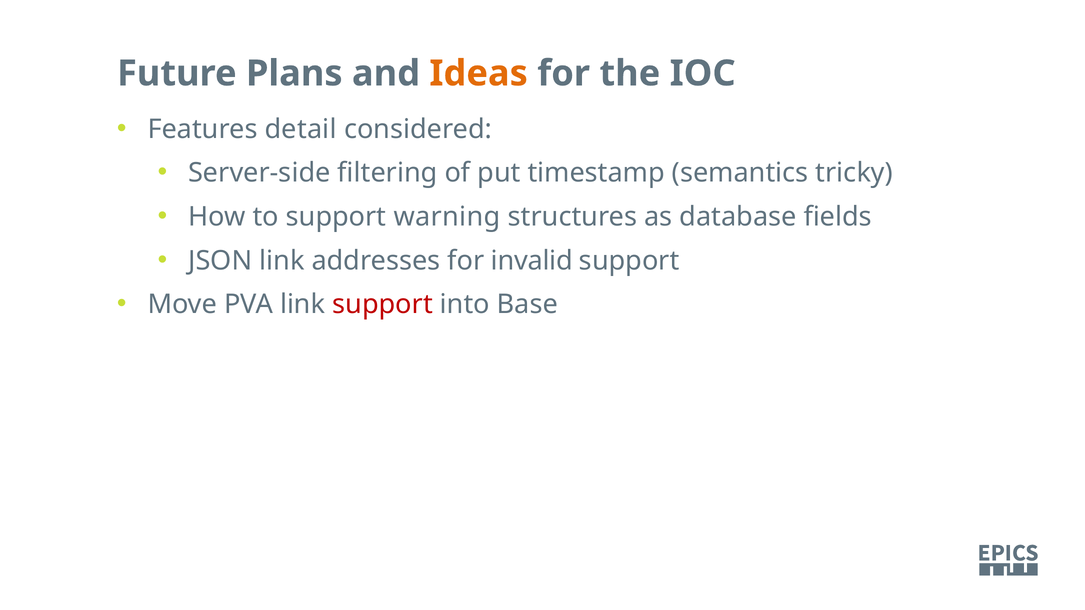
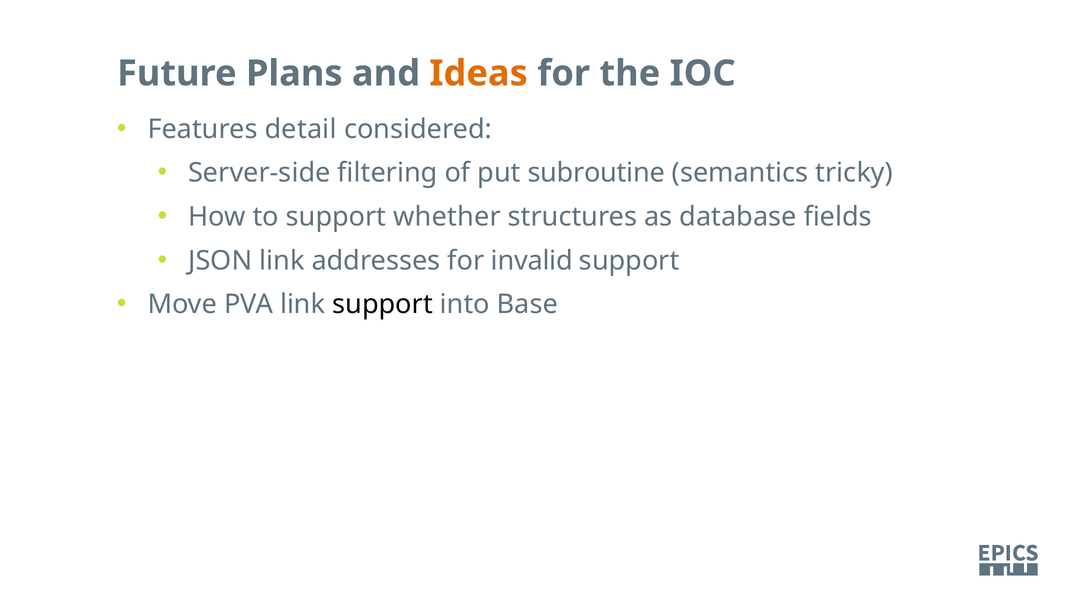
timestamp: timestamp -> subroutine
warning: warning -> whether
support at (383, 305) colour: red -> black
